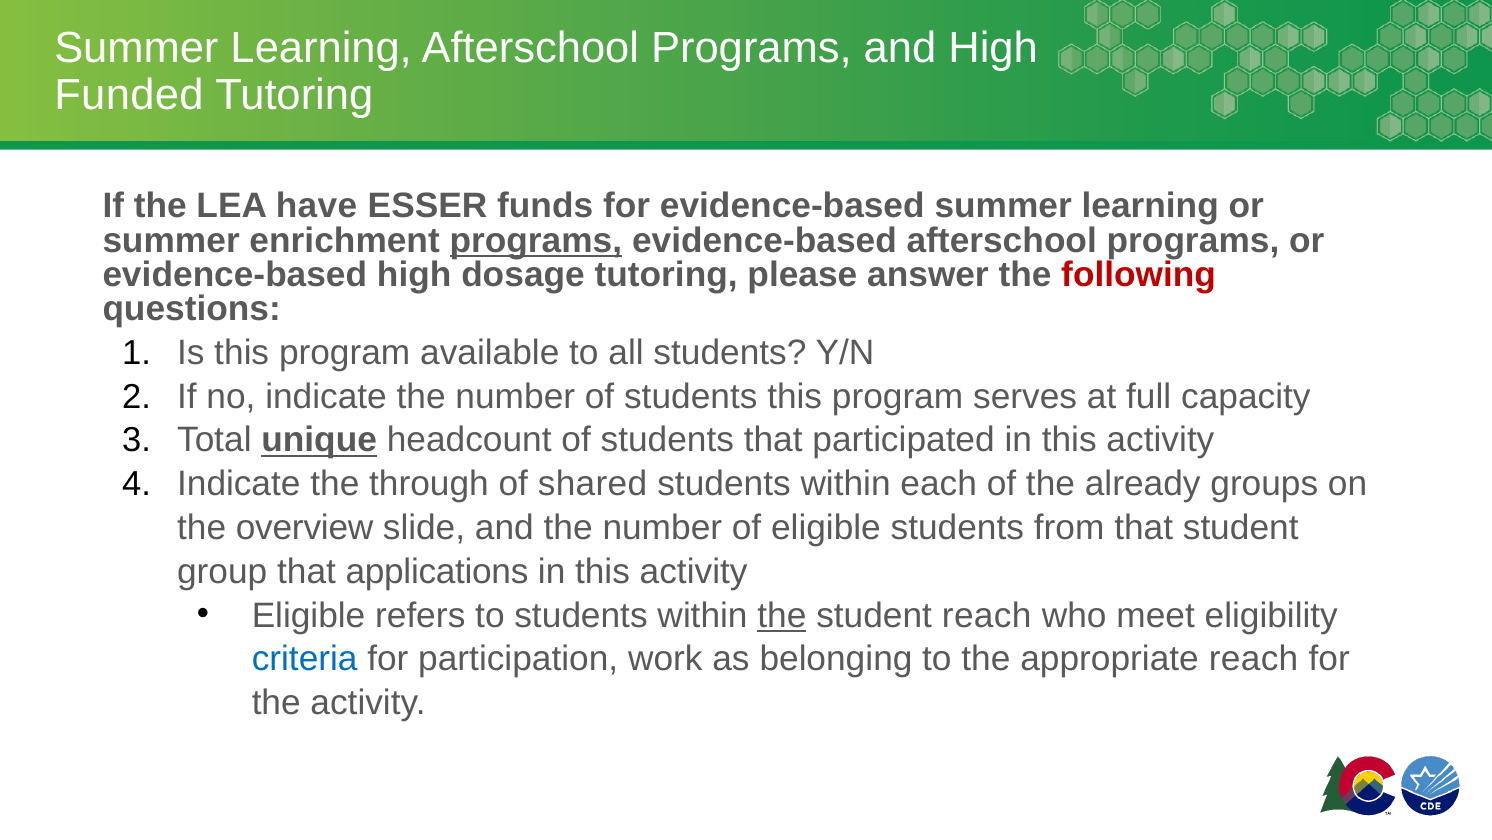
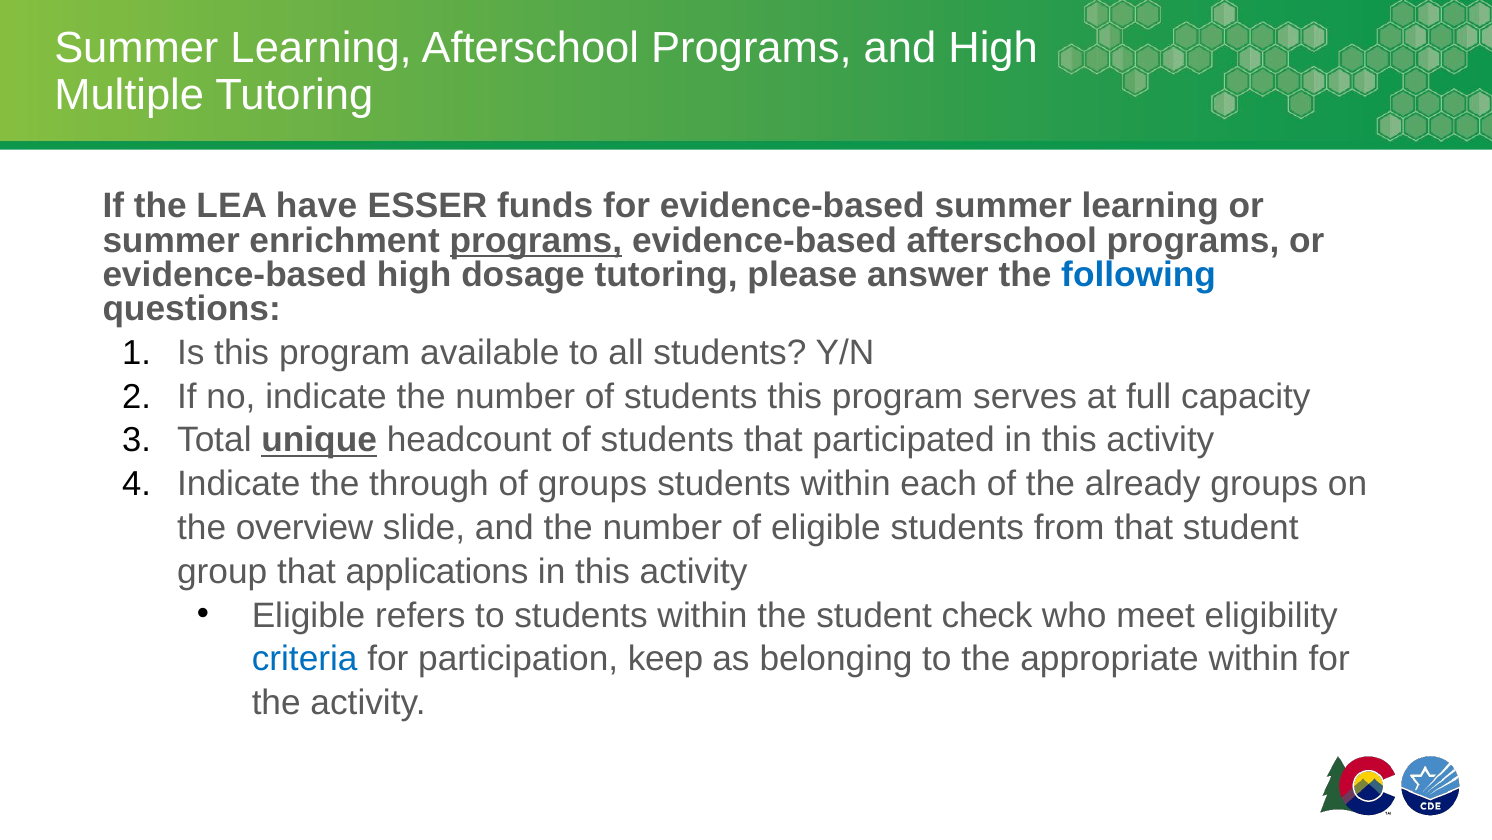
Funded: Funded -> Multiple
following colour: red -> blue
of shared: shared -> groups
the at (782, 615) underline: present -> none
student reach: reach -> check
work: work -> keep
appropriate reach: reach -> within
